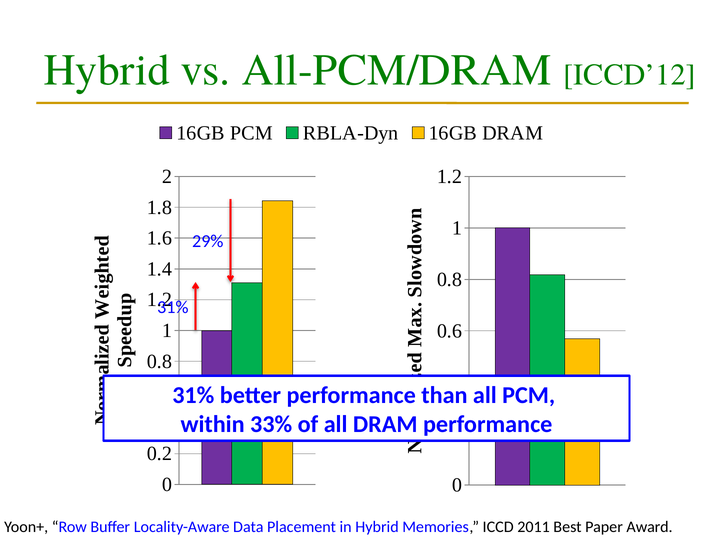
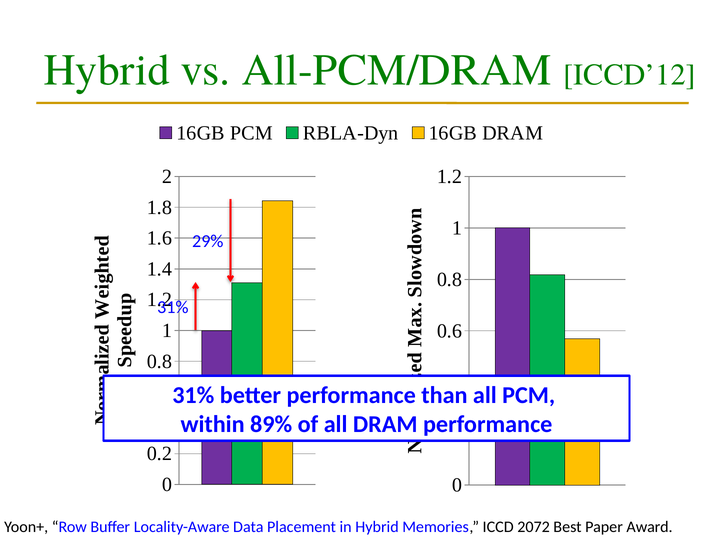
33%: 33% -> 89%
2011: 2011 -> 2072
